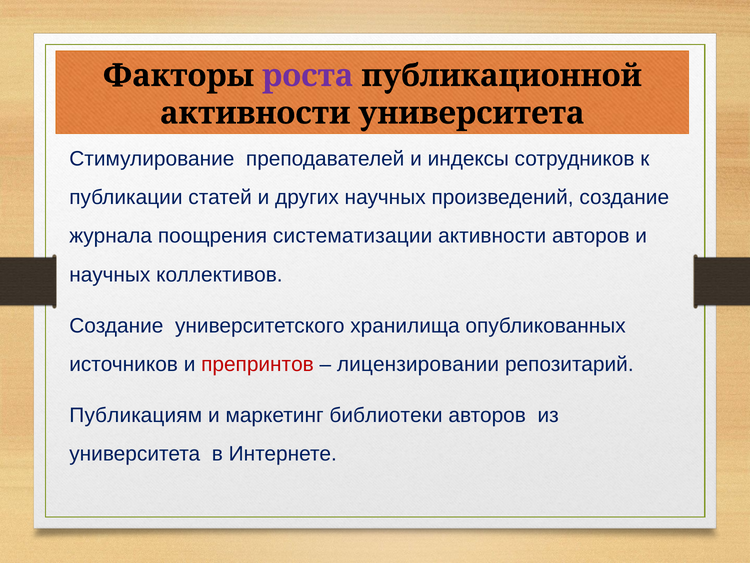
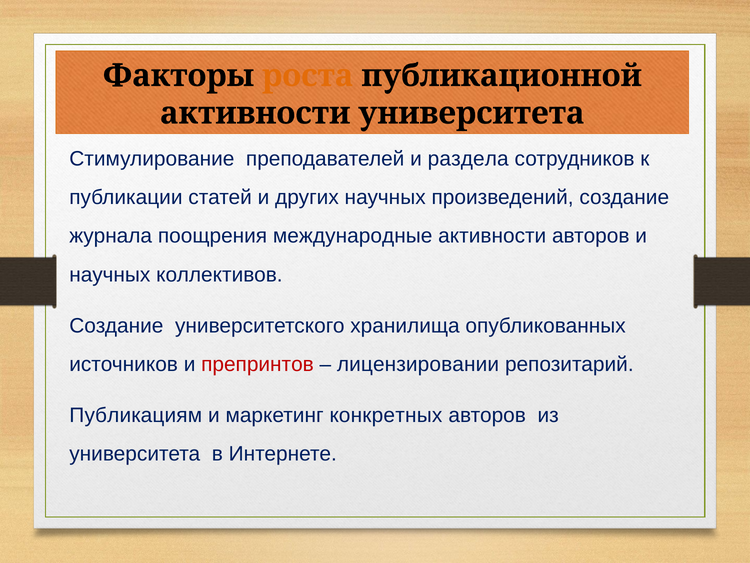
роста colour: purple -> orange
индексы: индексы -> раздела
систематизации: систематизации -> международные
библиотеки: библиотеки -> конкретных
